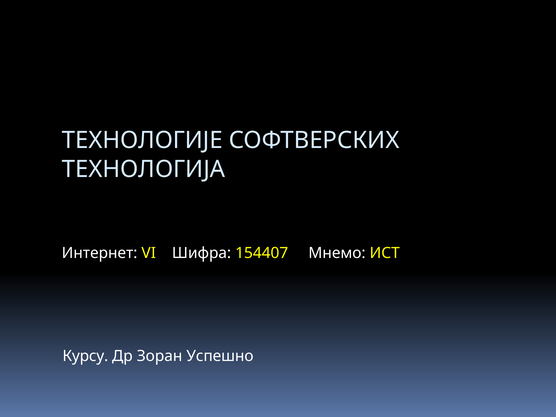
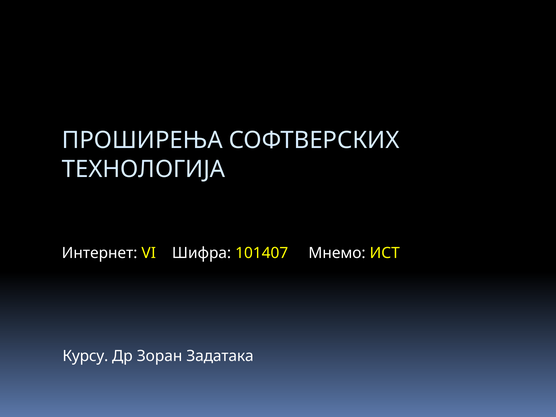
ТЕХНОЛОГИЈЕ: ТЕХНОЛОГИЈЕ -> ПРОШИРЕЊА
154407: 154407 -> 101407
Успешно: Успешно -> Задатака
